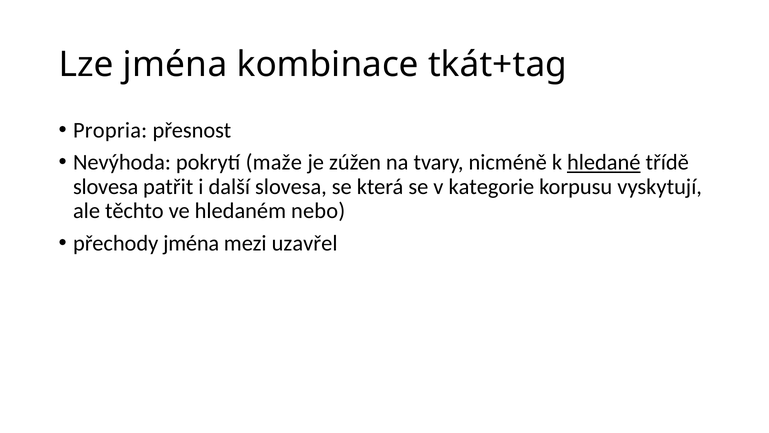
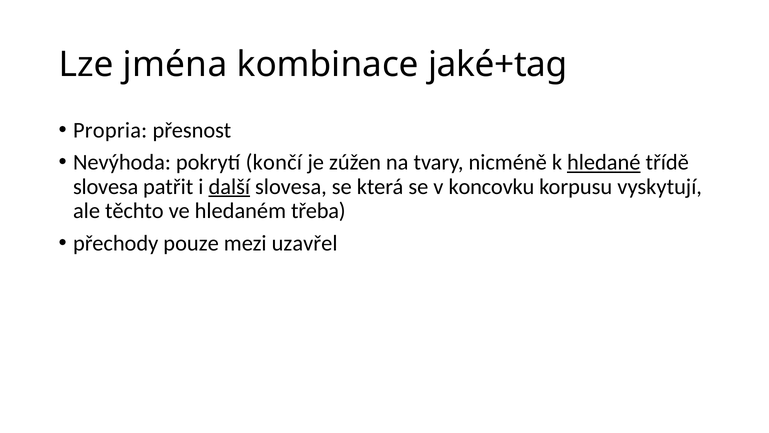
tkát+tag: tkát+tag -> jaké+tag
maže: maže -> končí
další underline: none -> present
kategorie: kategorie -> koncovku
nebo: nebo -> třeba
přechody jména: jména -> pouze
